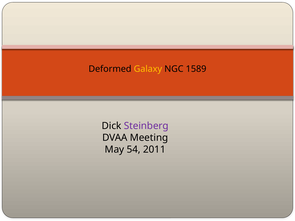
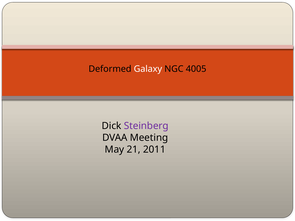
Galaxy colour: yellow -> white
1589: 1589 -> 4005
54: 54 -> 21
